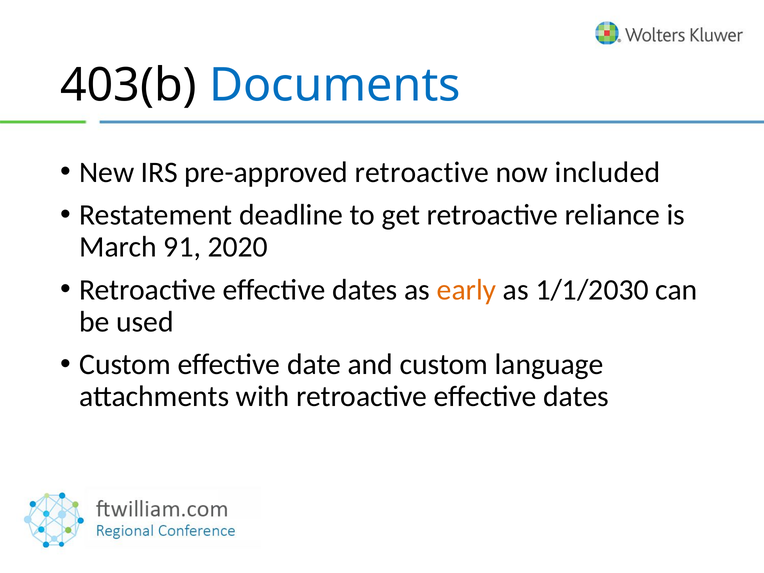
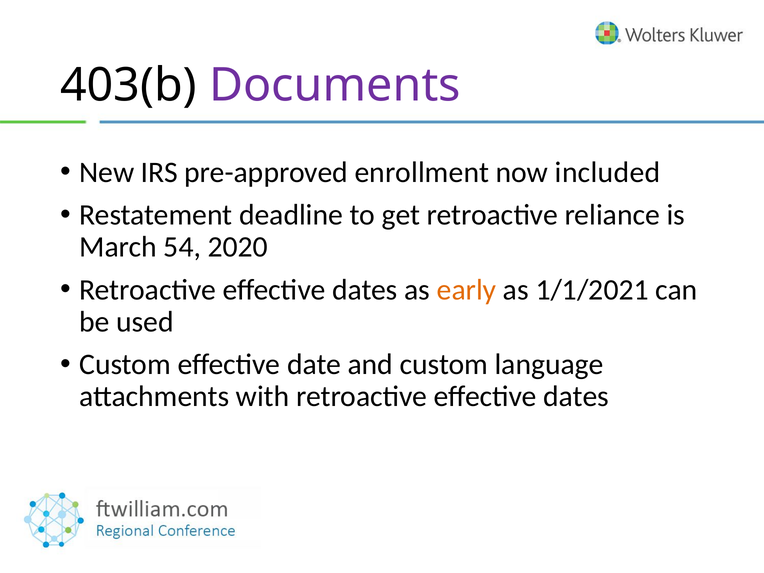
Documents colour: blue -> purple
pre-approved retroactive: retroactive -> enrollment
91: 91 -> 54
1/1/2030: 1/1/2030 -> 1/1/2021
